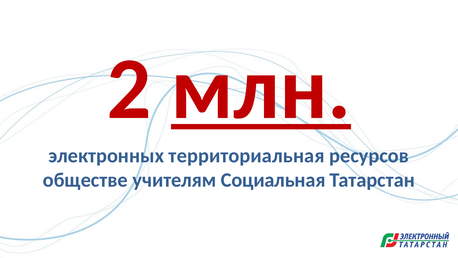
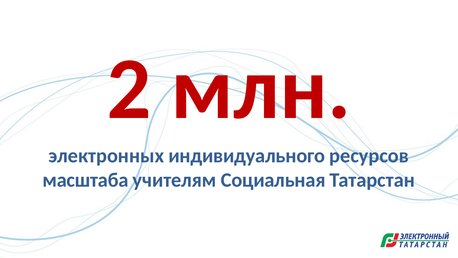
млн underline: present -> none
территориальная: территориальная -> индивидуального
обществе: обществе -> масштаба
